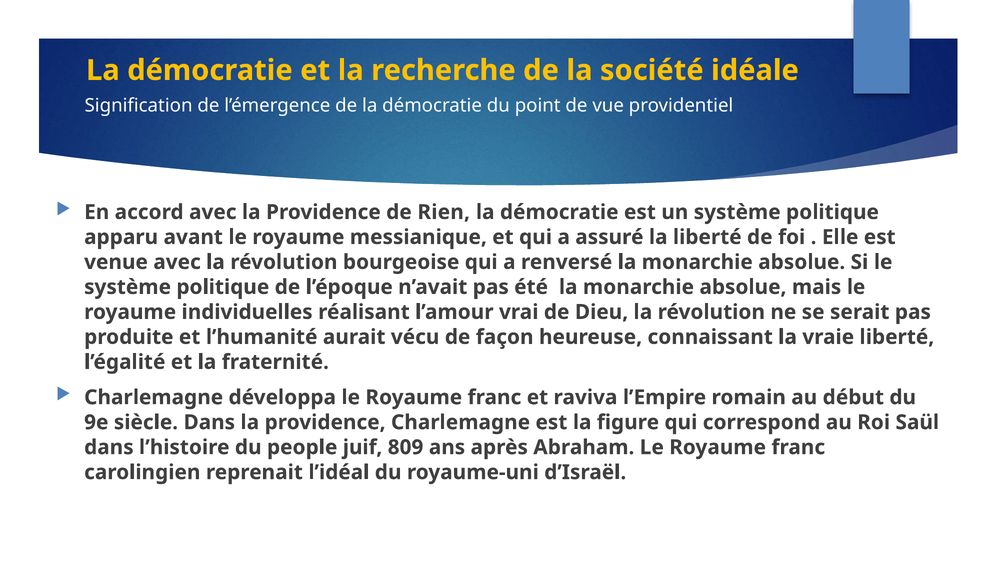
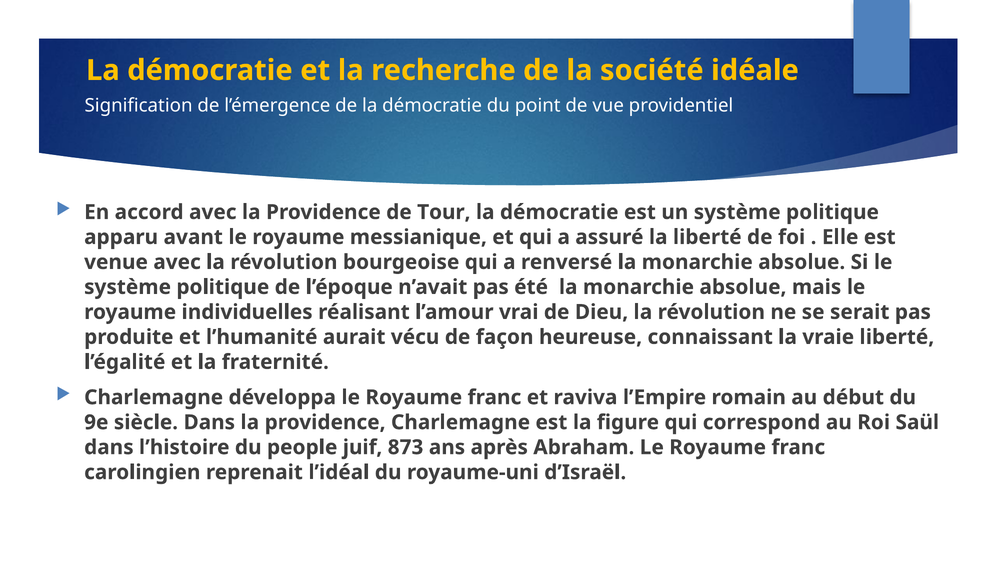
Rien: Rien -> Tour
809: 809 -> 873
